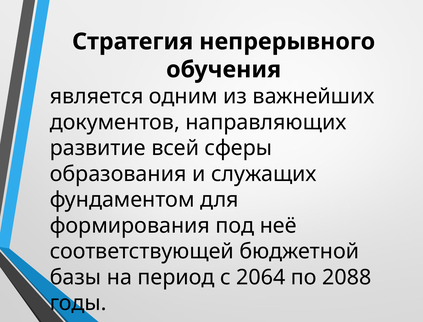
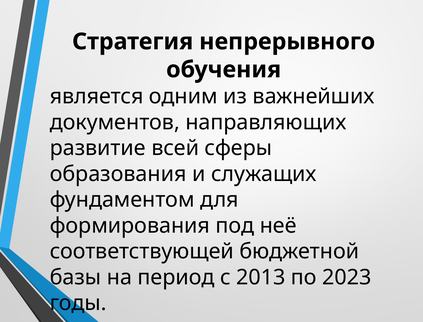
2064: 2064 -> 2013
2088: 2088 -> 2023
